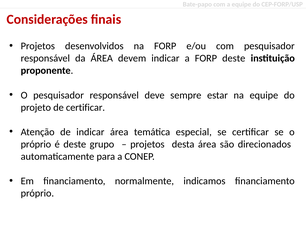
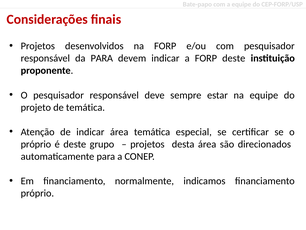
da ÁREA: ÁREA -> PARA
de certificar: certificar -> temática
